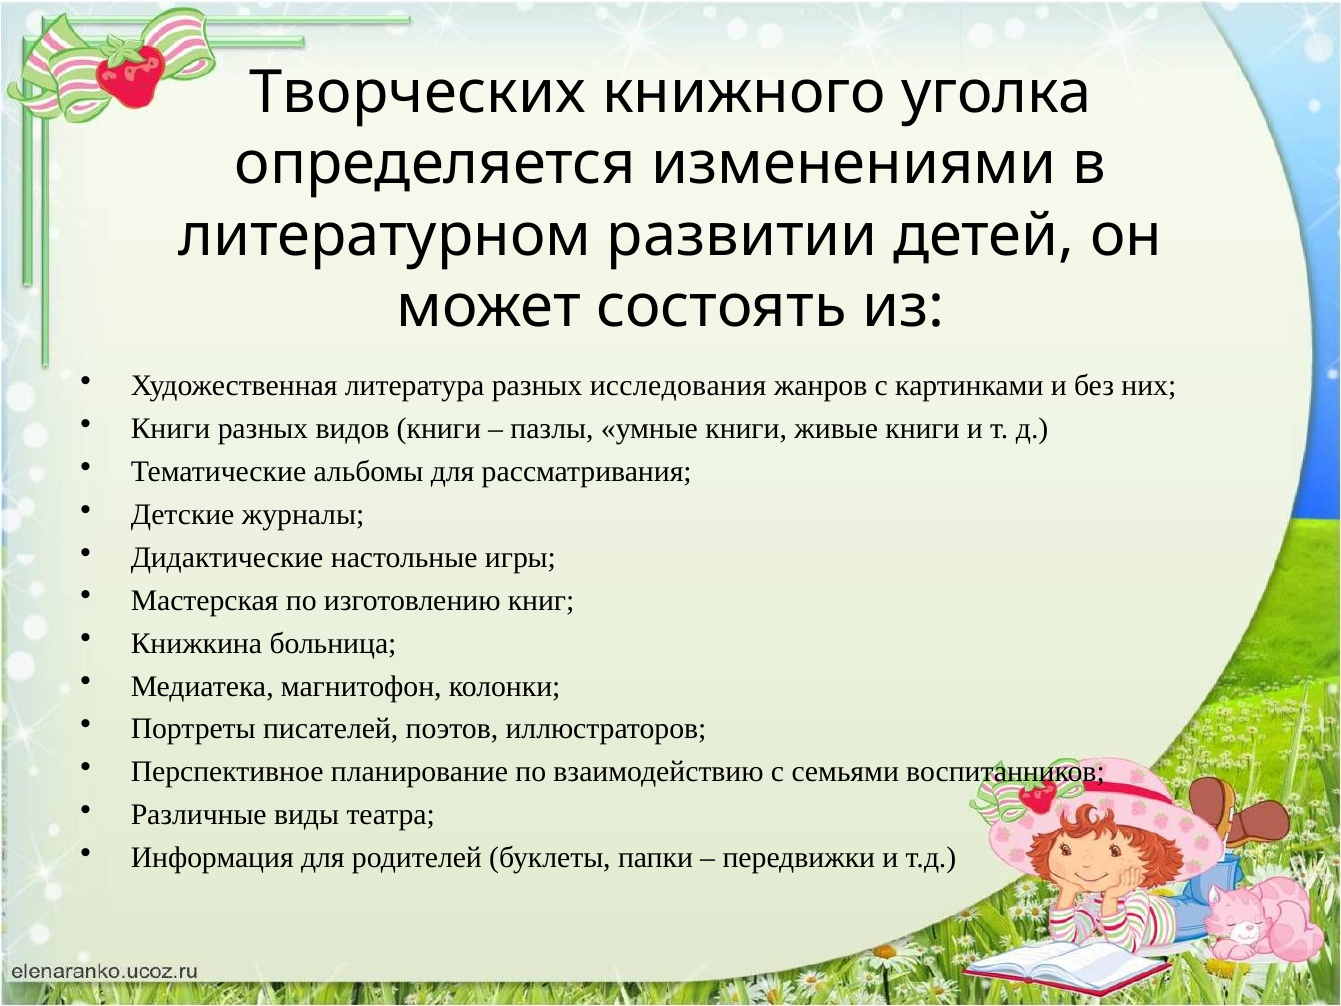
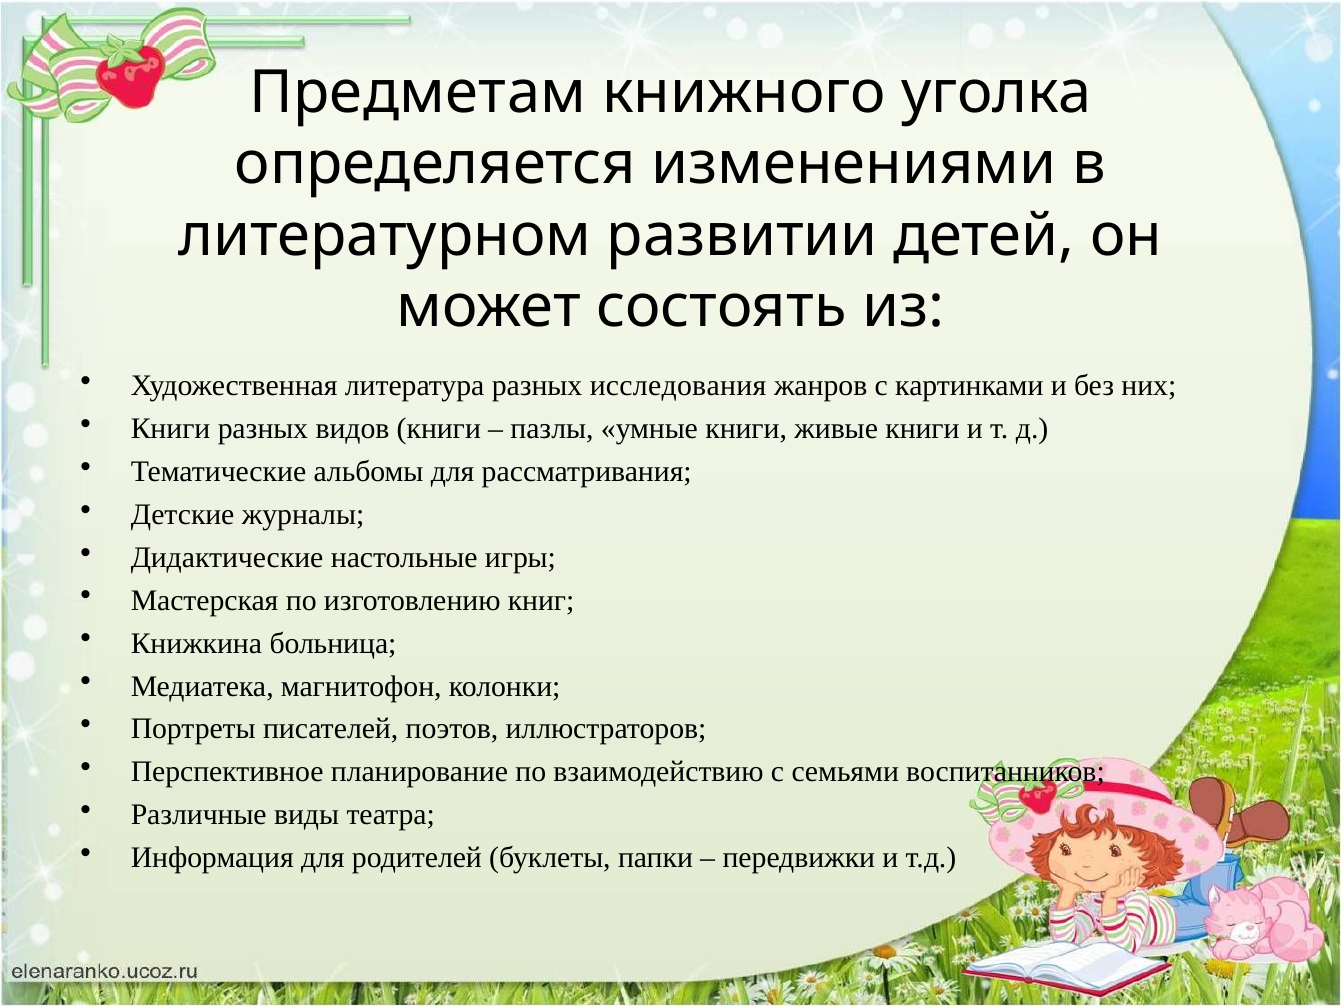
Творческих: Творческих -> Предметам
